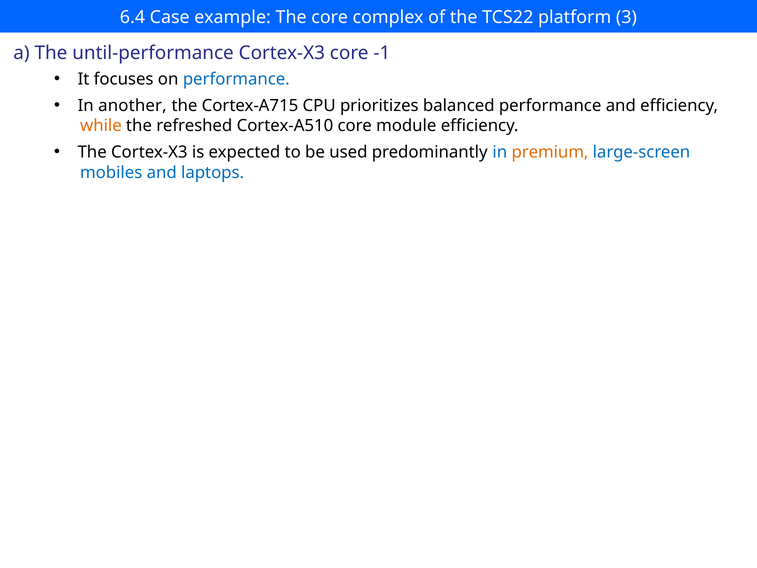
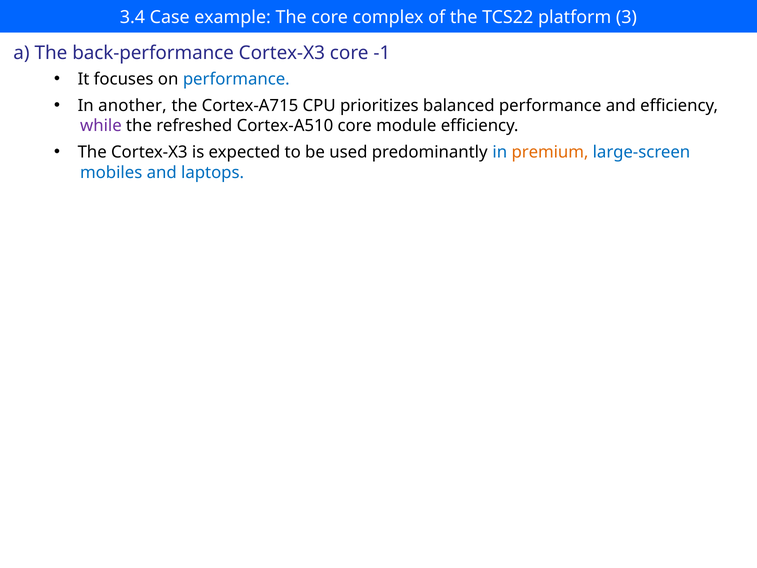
6.4: 6.4 -> 3.4
until-performance: until-performance -> back-performance
while colour: orange -> purple
